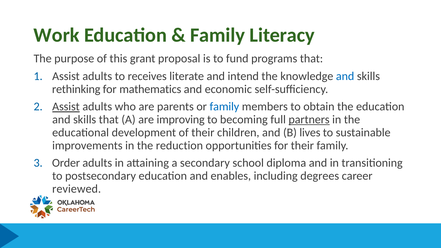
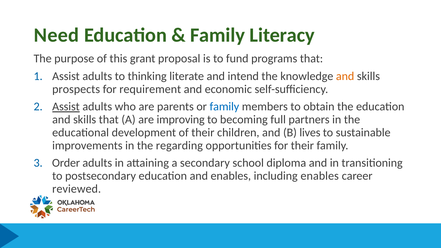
Work: Work -> Need
receives: receives -> thinking
and at (345, 76) colour: blue -> orange
rethinking: rethinking -> prospects
mathematics: mathematics -> requirement
partners underline: present -> none
reduction: reduction -> regarding
including degrees: degrees -> enables
